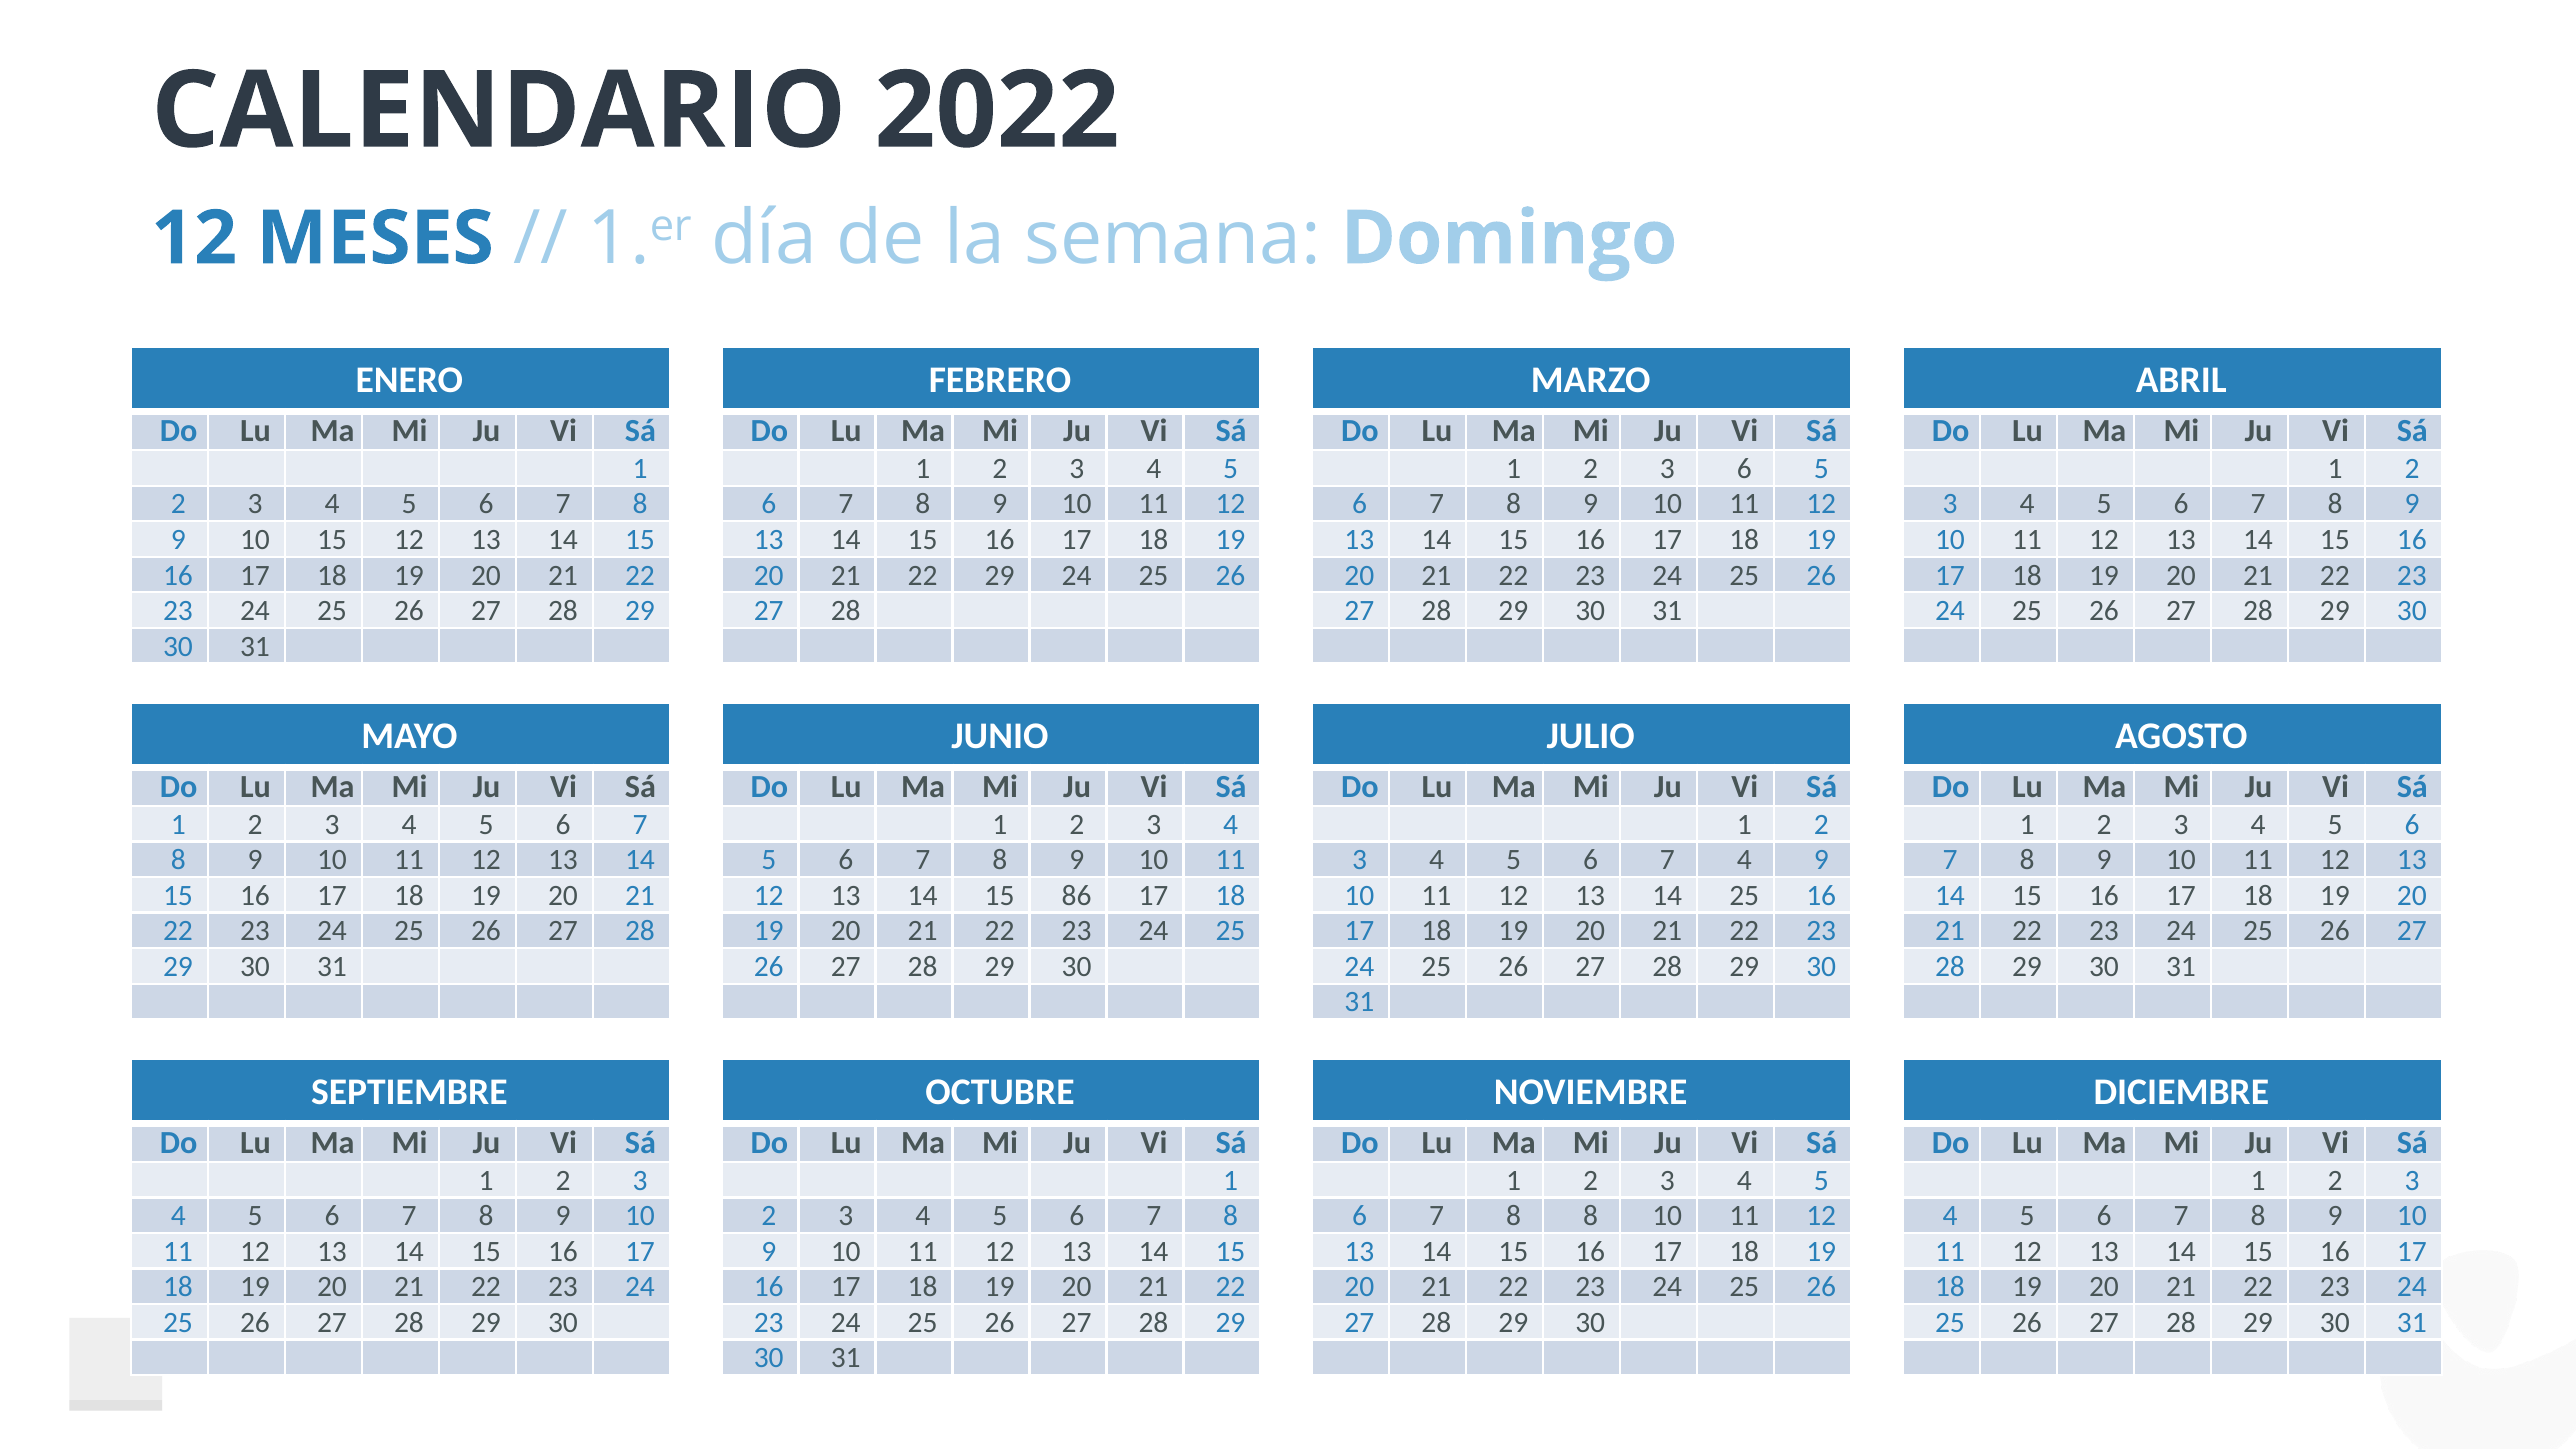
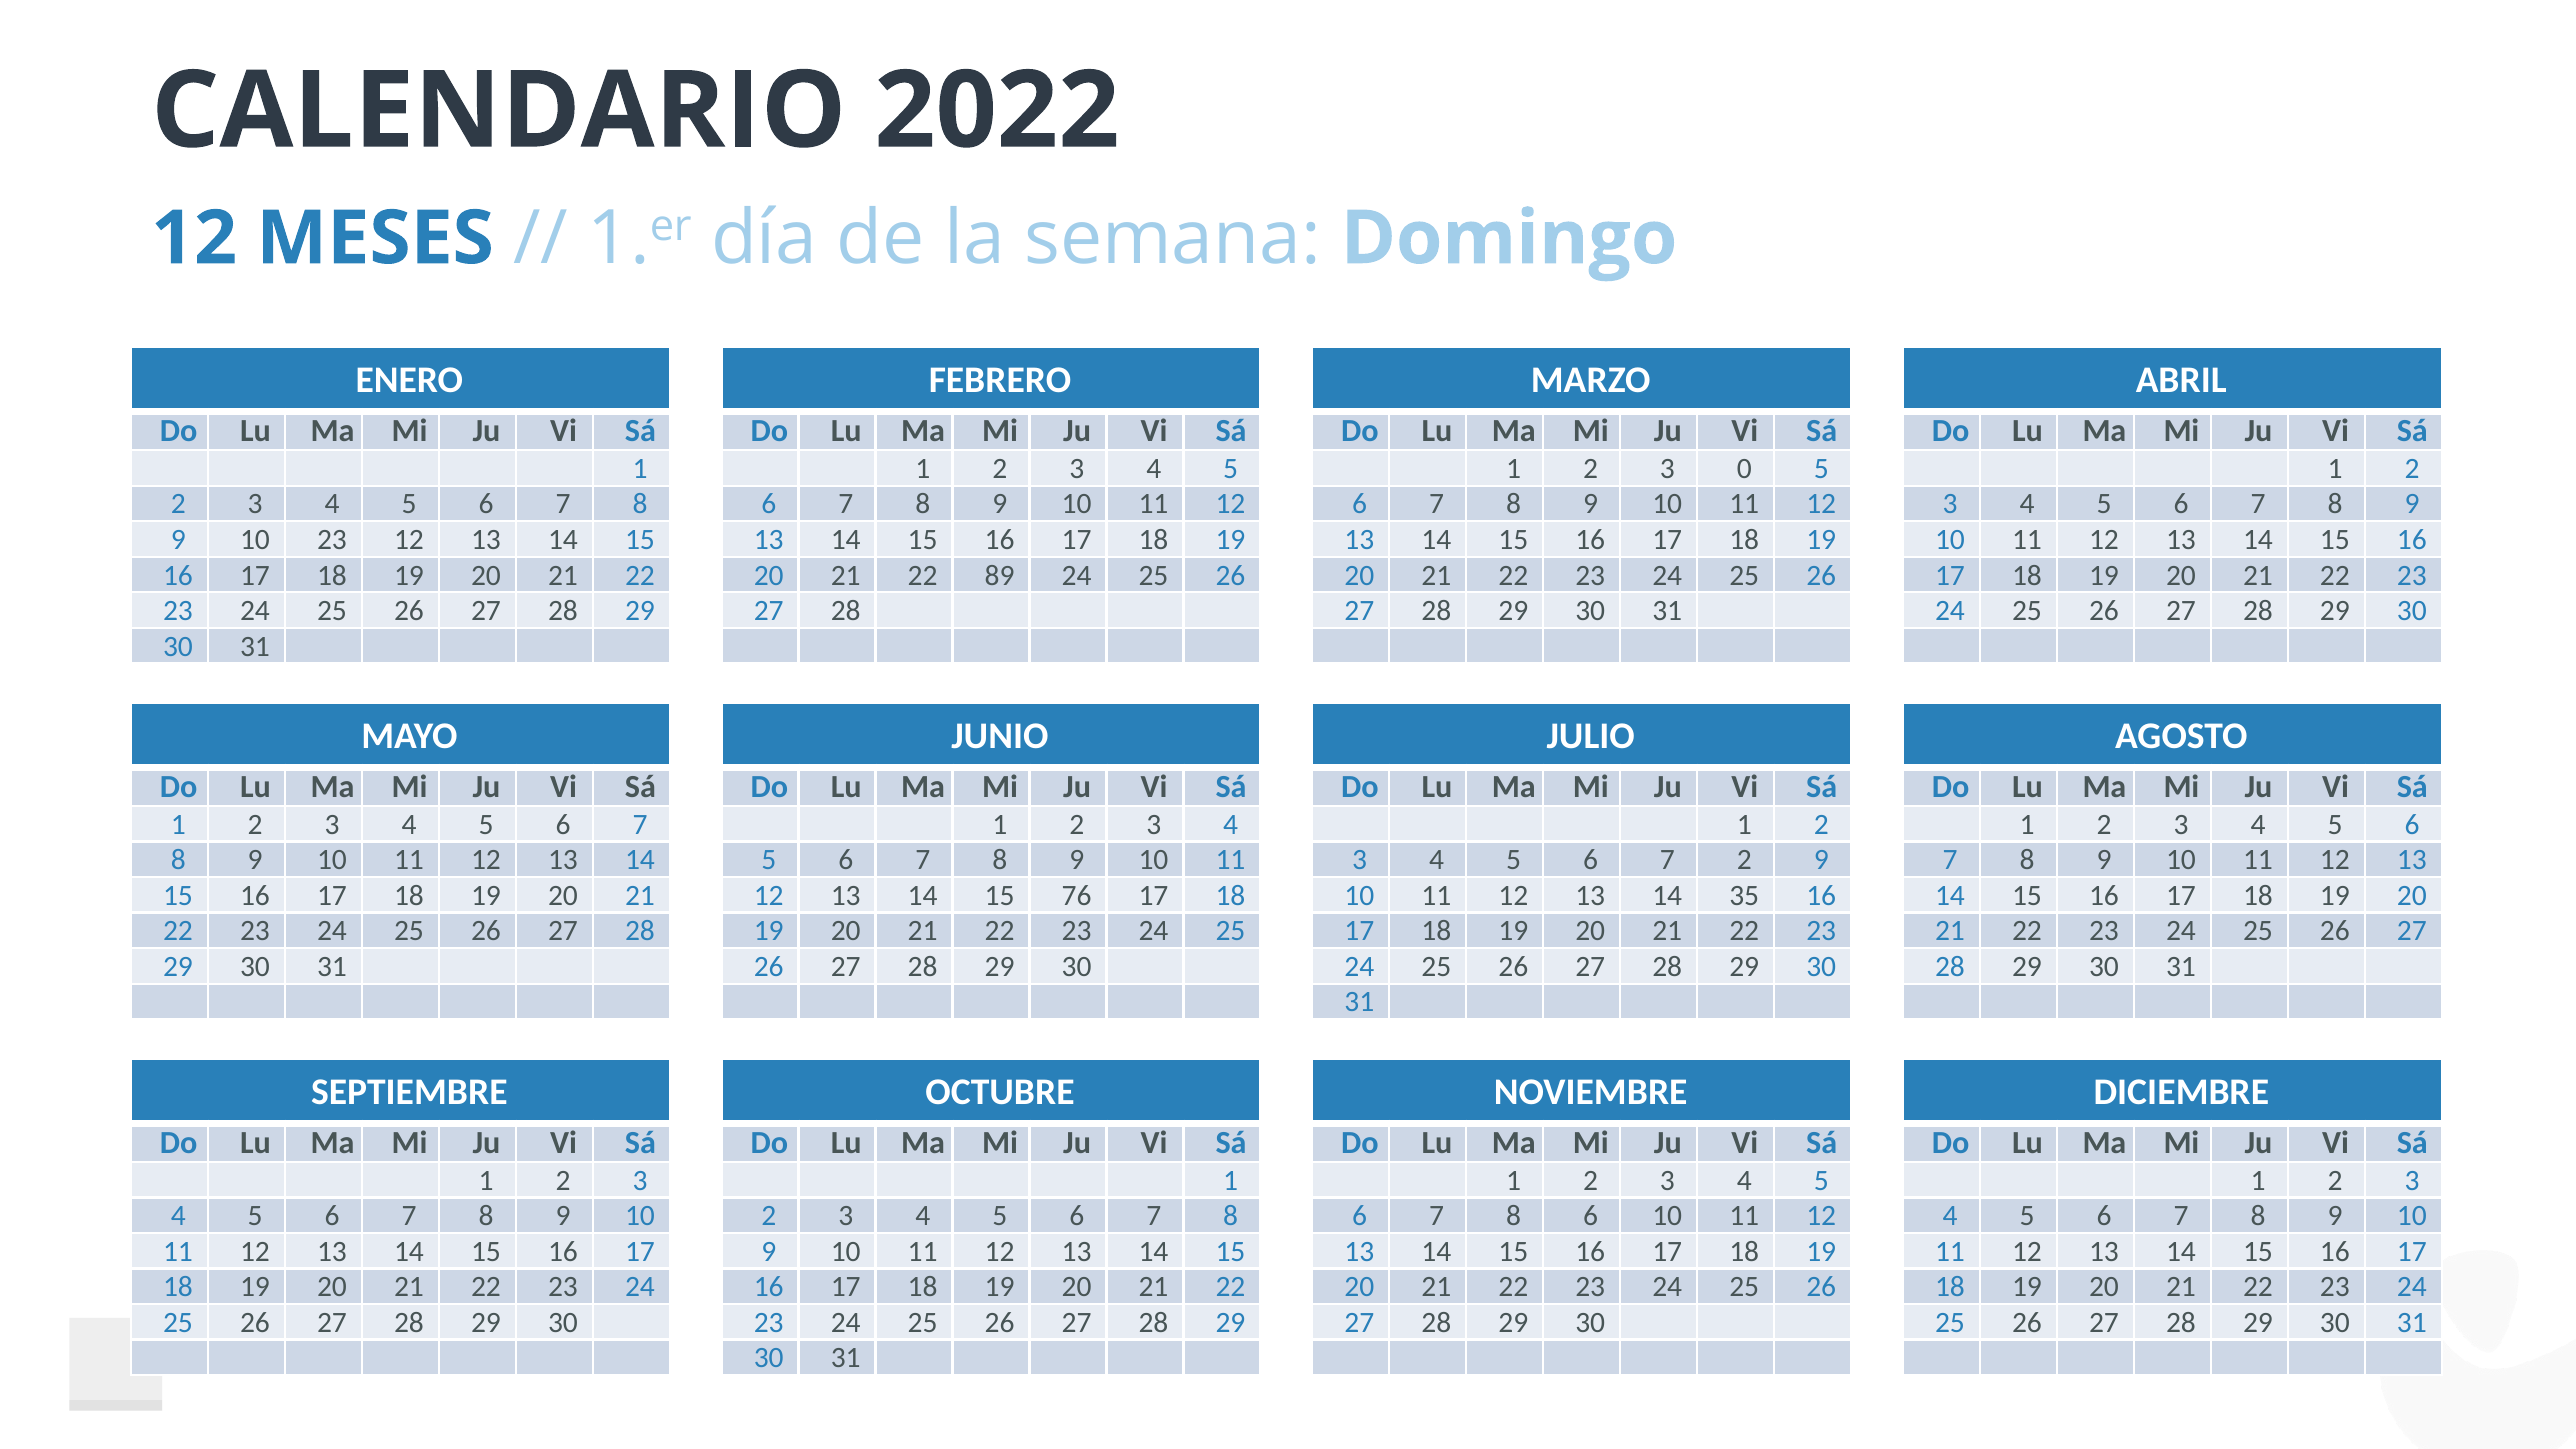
3 6: 6 -> 0
10 15: 15 -> 23
22 29: 29 -> 89
7 4: 4 -> 2
86: 86 -> 76
14 25: 25 -> 35
8 8: 8 -> 6
